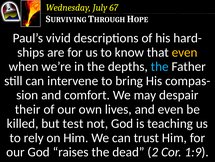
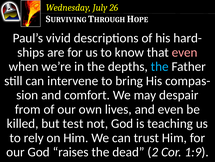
67: 67 -> 26
even at (185, 52) colour: yellow -> pink
their: their -> from
